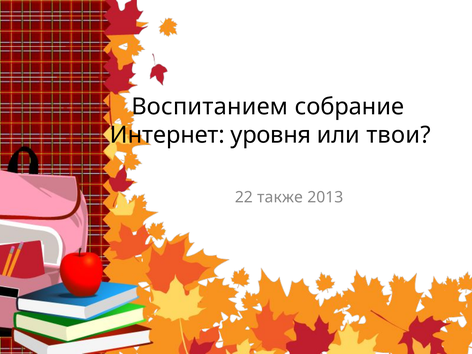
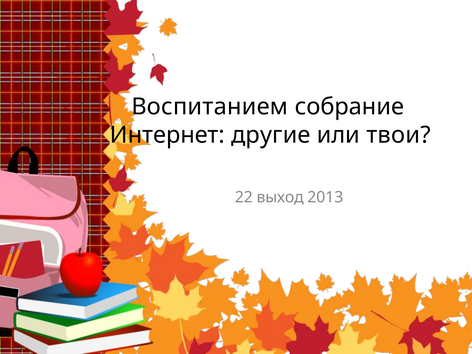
уровня: уровня -> другие
также: также -> выход
